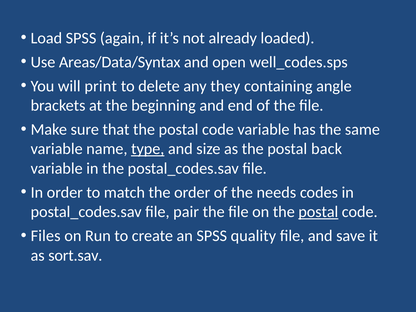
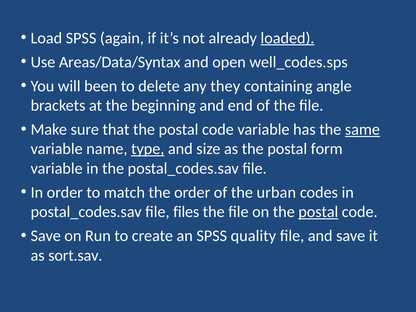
loaded underline: none -> present
print: print -> been
same underline: none -> present
back: back -> form
needs: needs -> urban
pair: pair -> files
Files at (46, 236): Files -> Save
